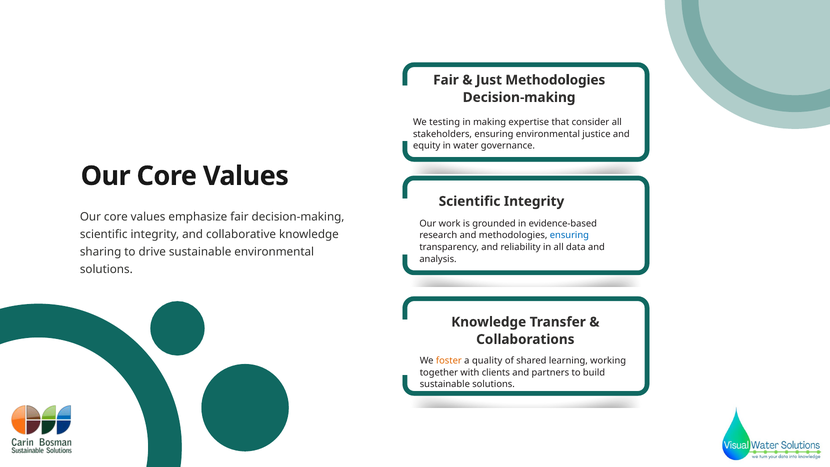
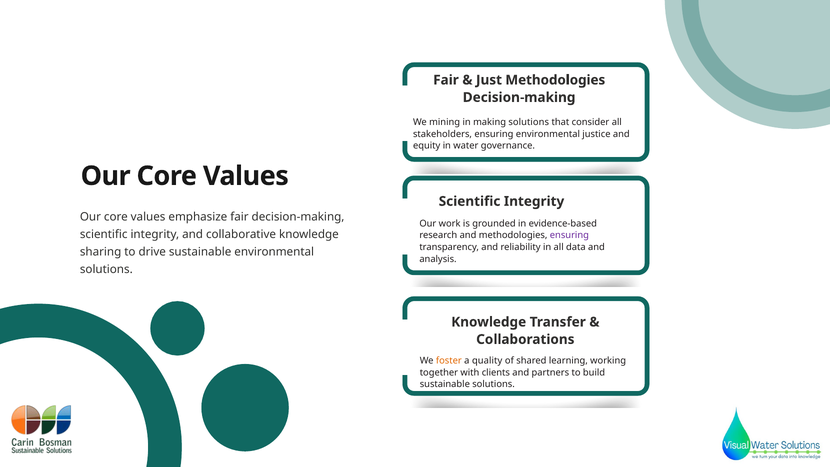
testing: testing -> mining
making expertise: expertise -> solutions
ensuring at (569, 235) colour: blue -> purple
